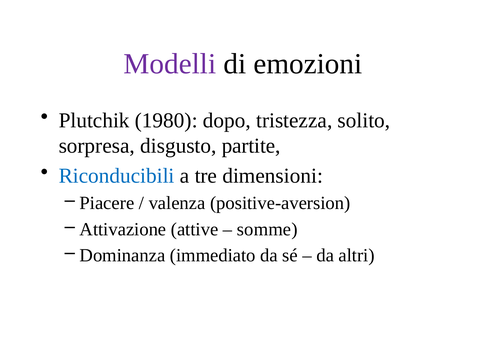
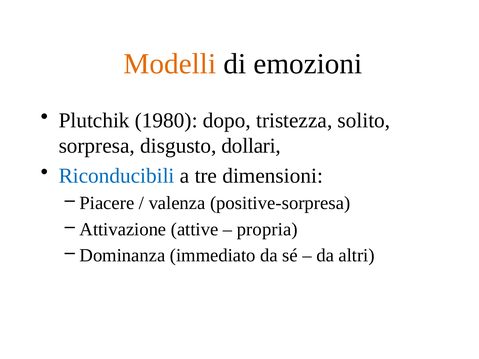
Modelli colour: purple -> orange
partite: partite -> dollari
positive-aversion: positive-aversion -> positive-sorpresa
somme: somme -> propria
